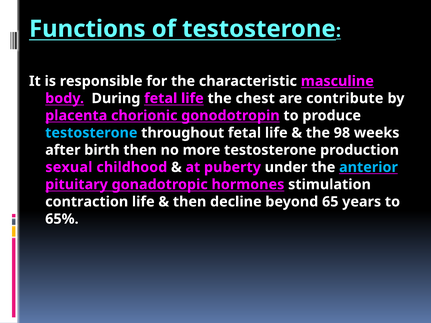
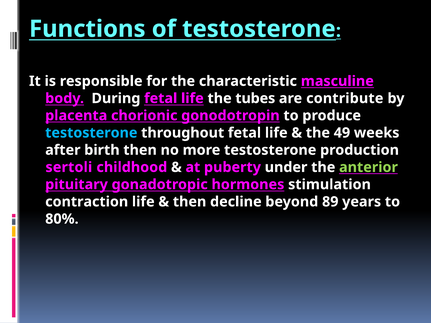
chest: chest -> tubes
98: 98 -> 49
sexual: sexual -> sertoli
anterior colour: light blue -> light green
65: 65 -> 89
65%: 65% -> 80%
